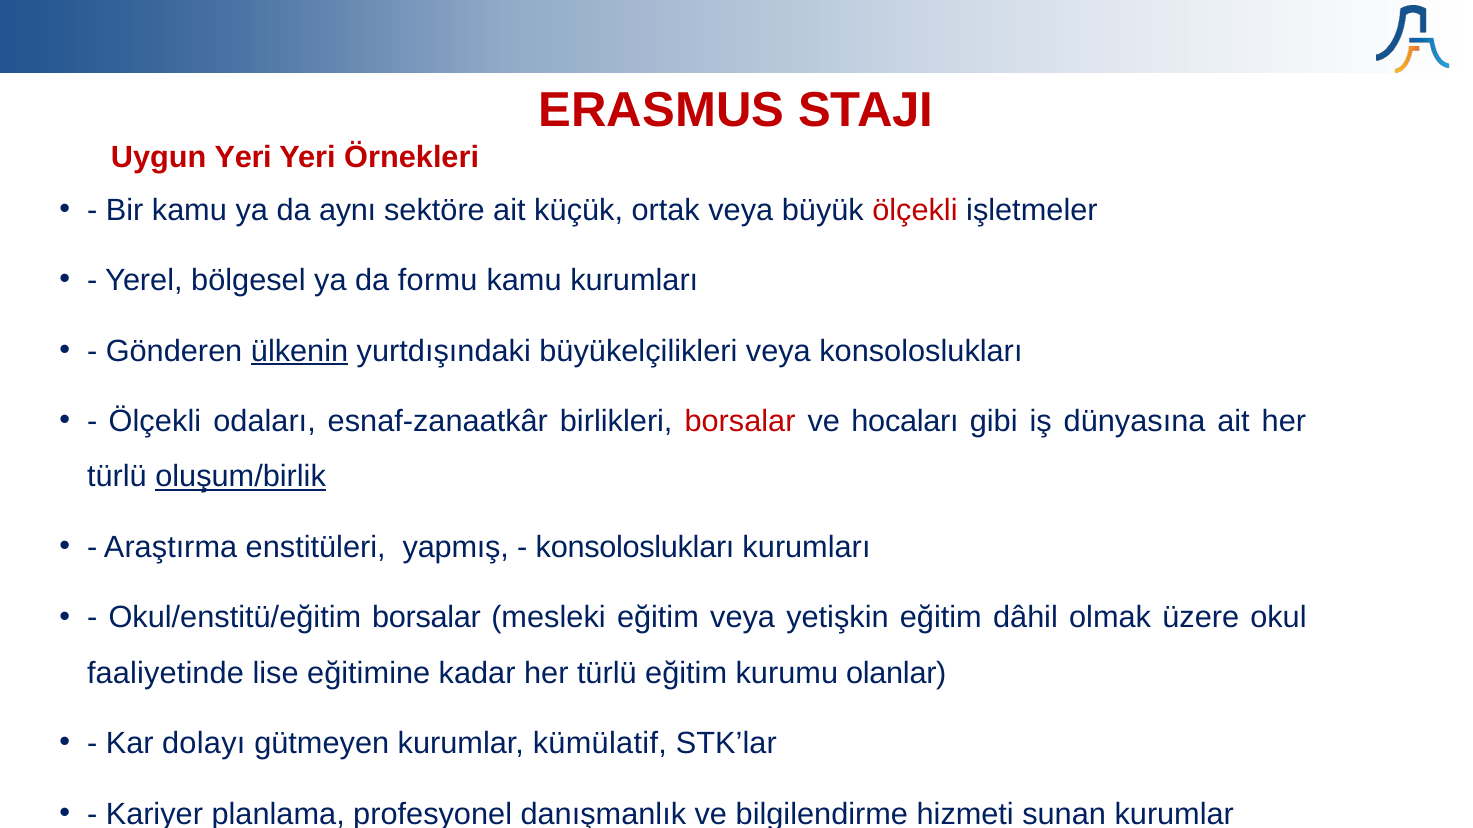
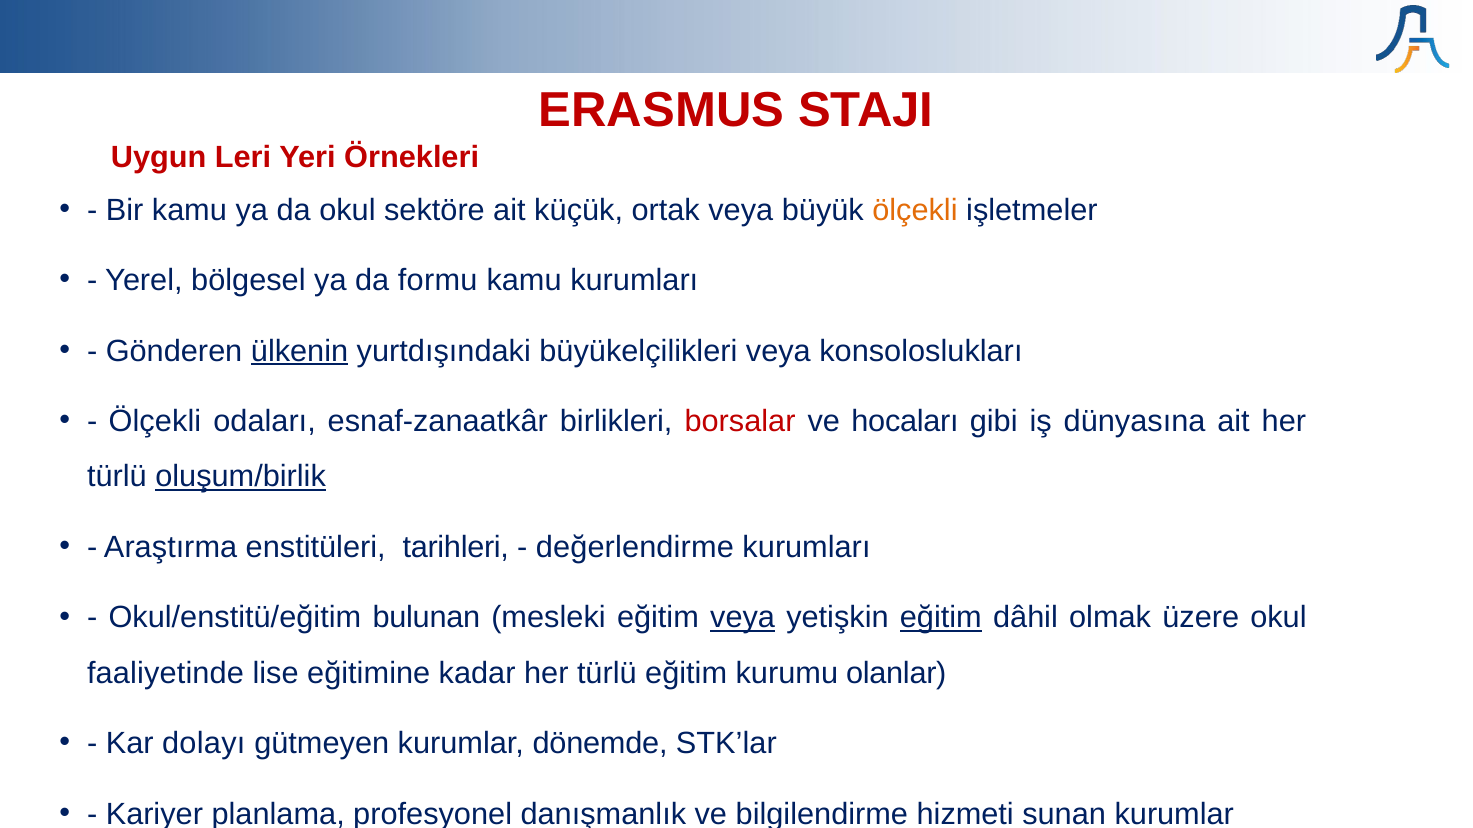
Uygun Yeri: Yeri -> Leri
da aynı: aynı -> okul
ölçekli at (915, 210) colour: red -> orange
yapmış: yapmış -> tarihleri
konsoloslukları at (635, 548): konsoloslukları -> değerlendirme
Okul/enstitü/eğitim borsalar: borsalar -> bulunan
veya at (743, 618) underline: none -> present
eğitim at (941, 618) underline: none -> present
kümülatif: kümülatif -> dönemde
